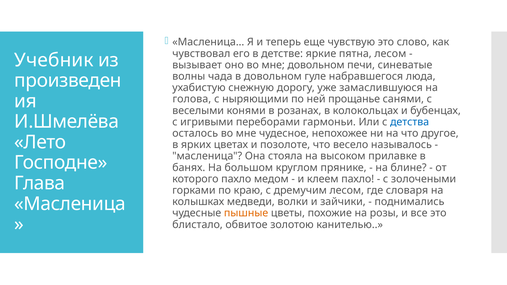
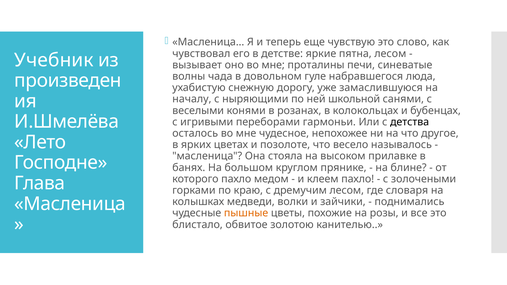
мне довольном: довольном -> проталины
голова: голова -> началу
прощанье: прощанье -> школьной
детства colour: blue -> black
